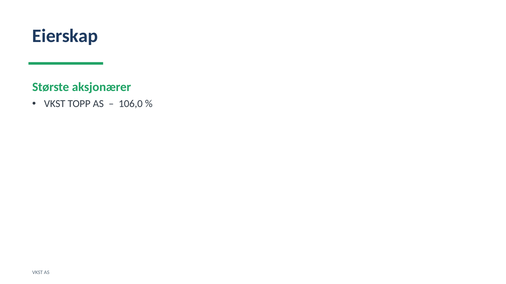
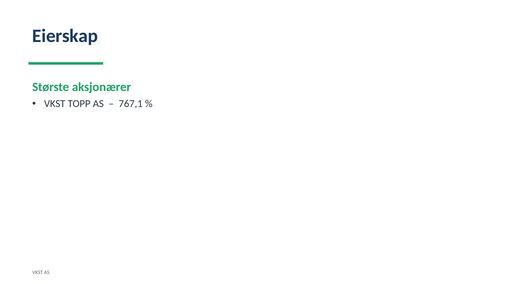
106,0: 106,0 -> 767,1
